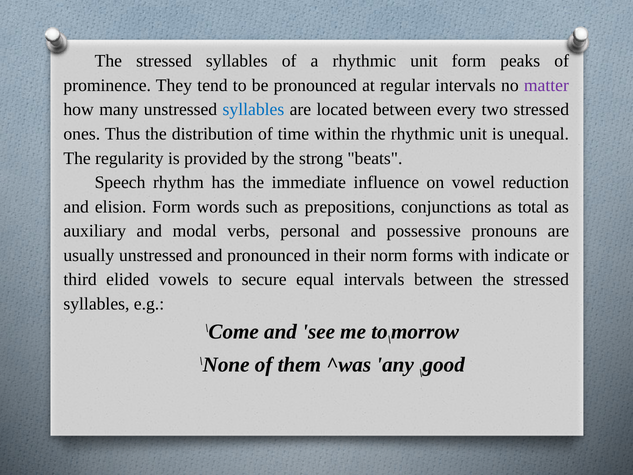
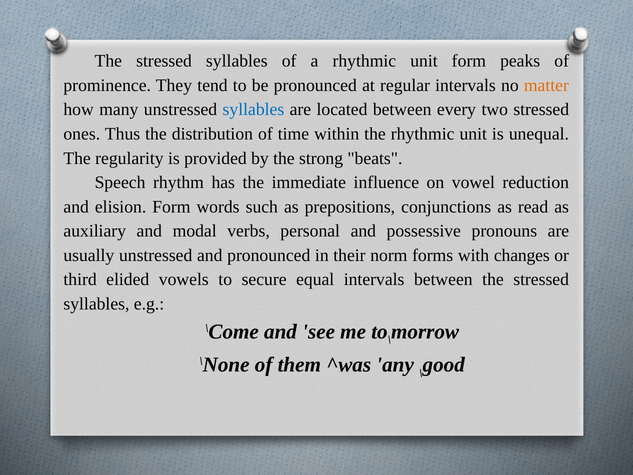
matter colour: purple -> orange
total: total -> read
indicate: indicate -> changes
